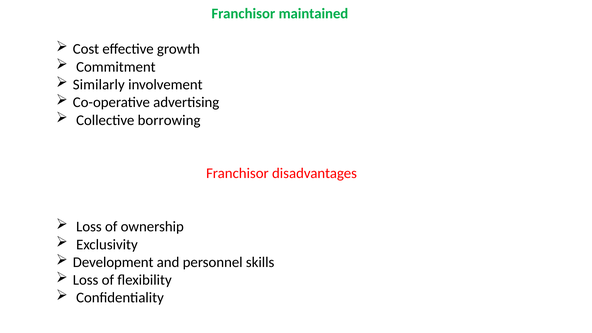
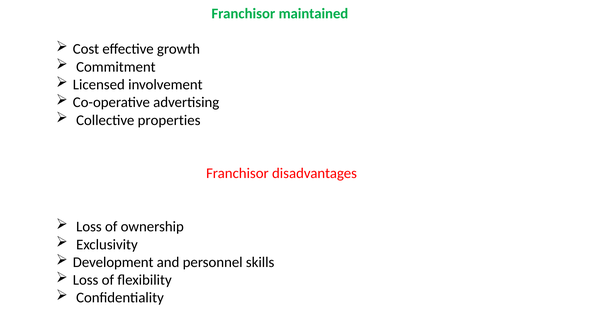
Similarly: Similarly -> Licensed
borrowing: borrowing -> properties
